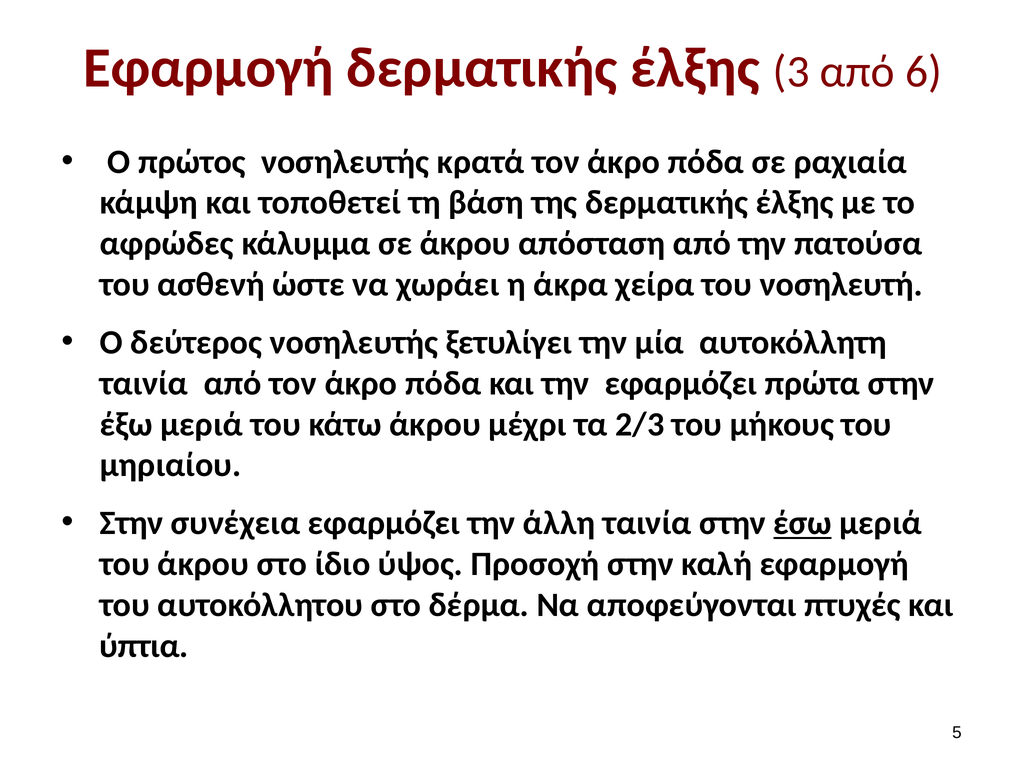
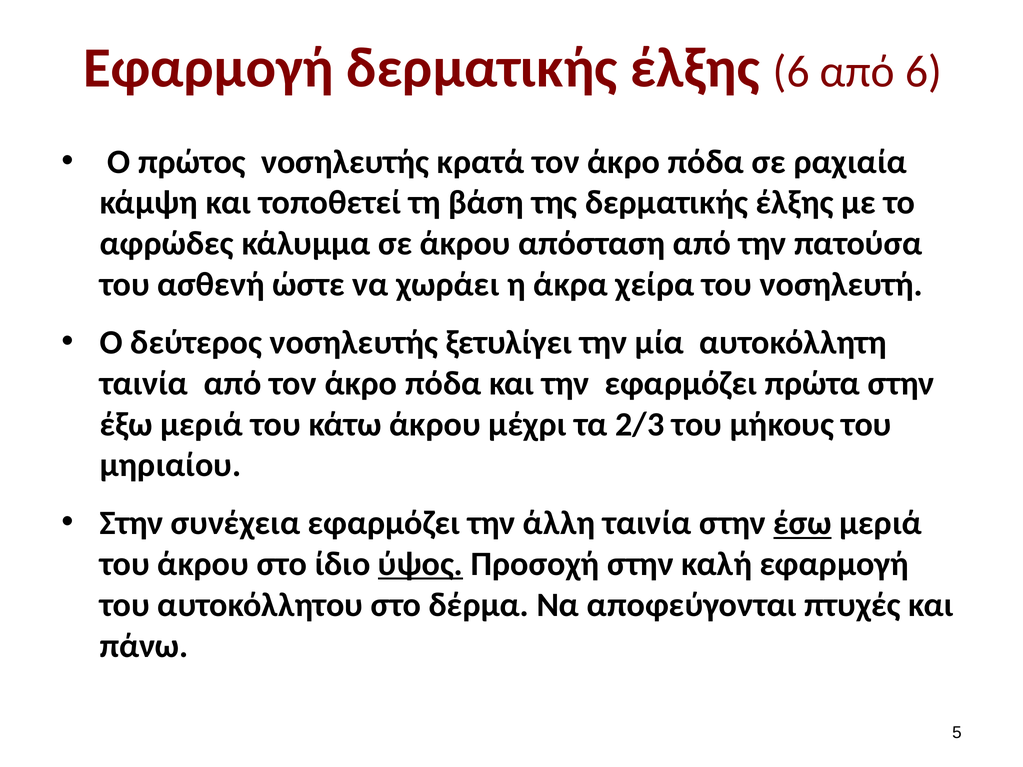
έλξης 3: 3 -> 6
ύψος underline: none -> present
ύπτια: ύπτια -> πάνω
